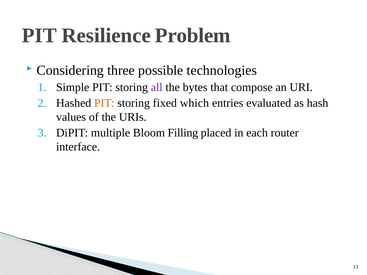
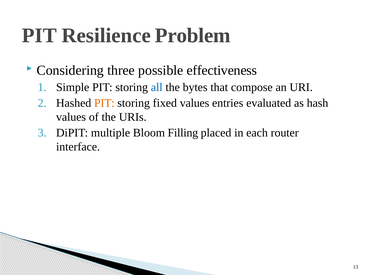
technologies: technologies -> effectiveness
all colour: purple -> blue
fixed which: which -> values
